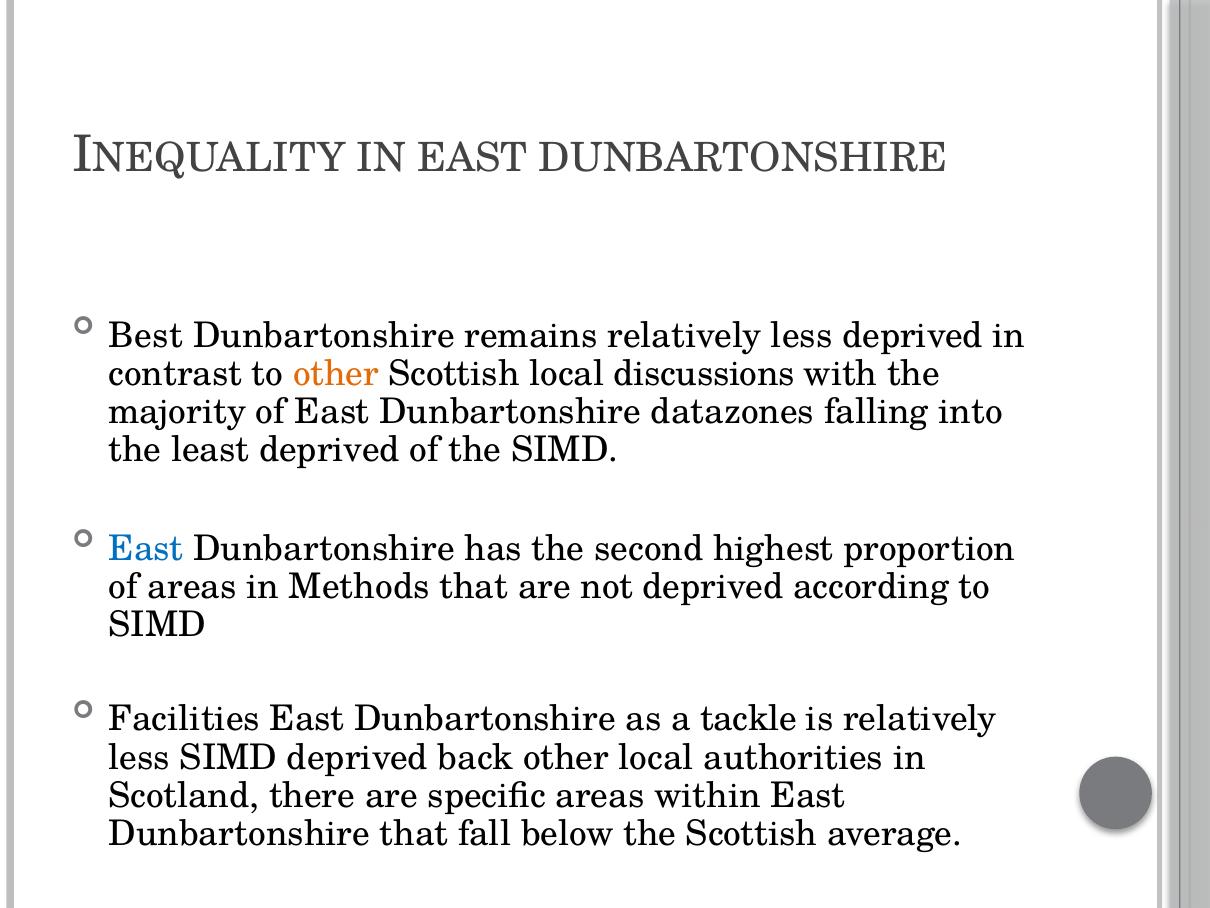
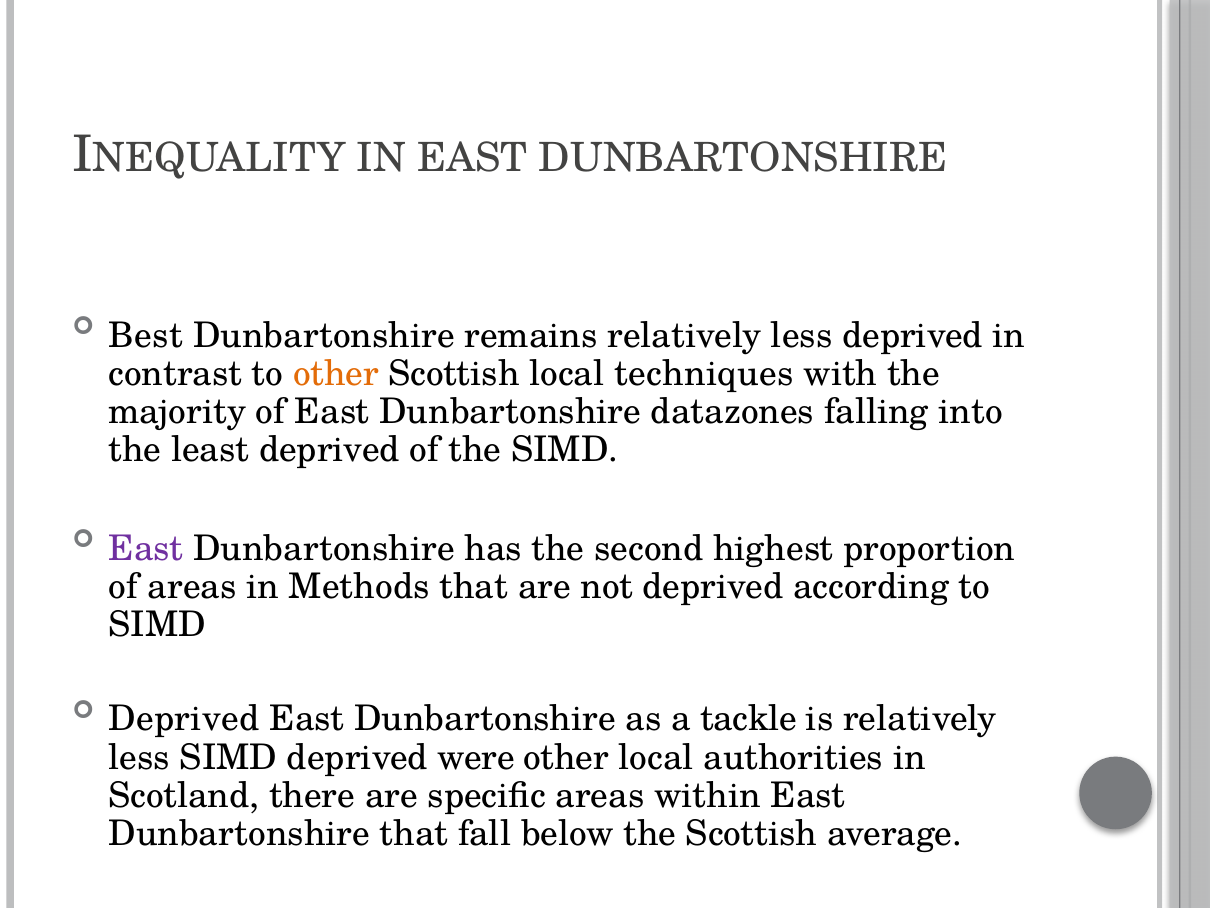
discussions: discussions -> techniques
East at (146, 548) colour: blue -> purple
Facilities at (184, 719): Facilities -> Deprived
back: back -> were
